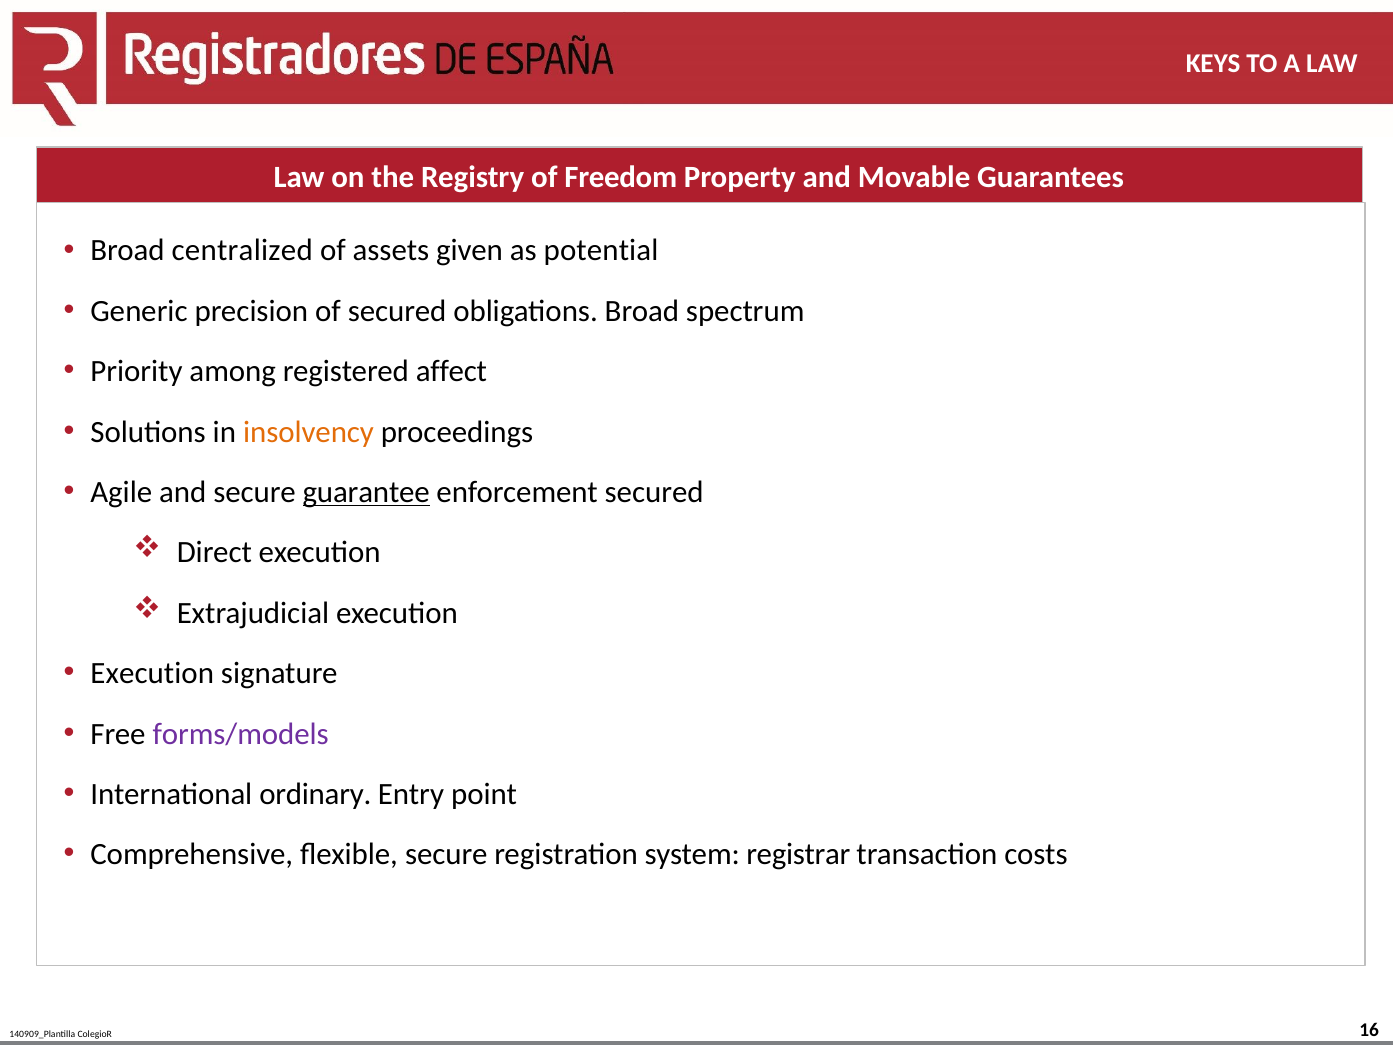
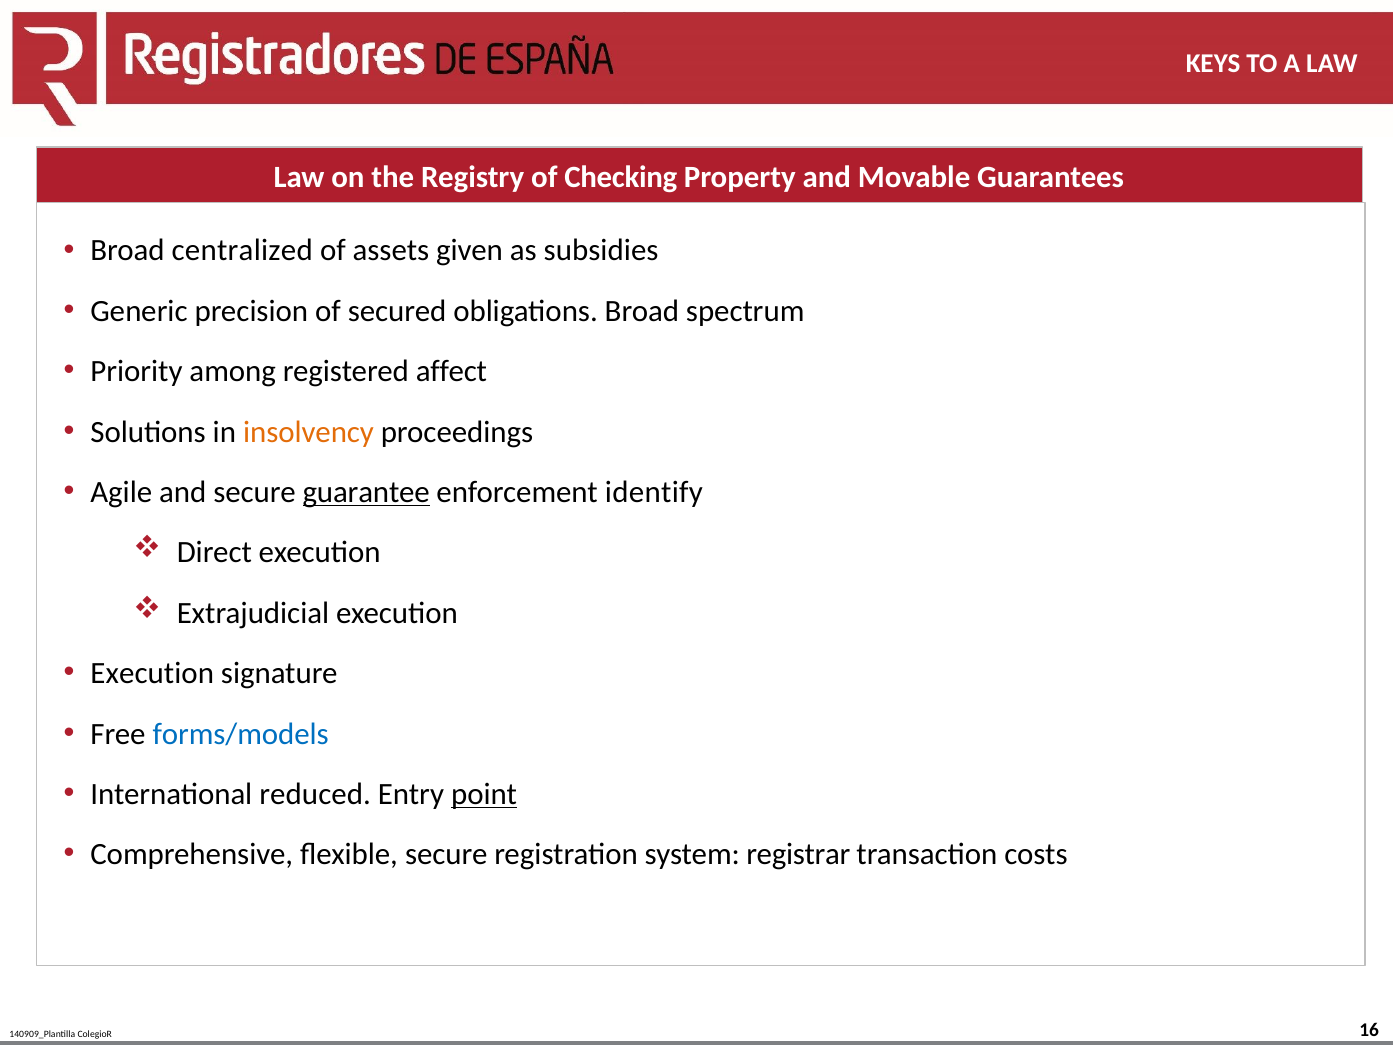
Freedom: Freedom -> Checking
potential: potential -> subsidies
enforcement secured: secured -> identify
forms/models colour: purple -> blue
ordinary: ordinary -> reduced
point underline: none -> present
